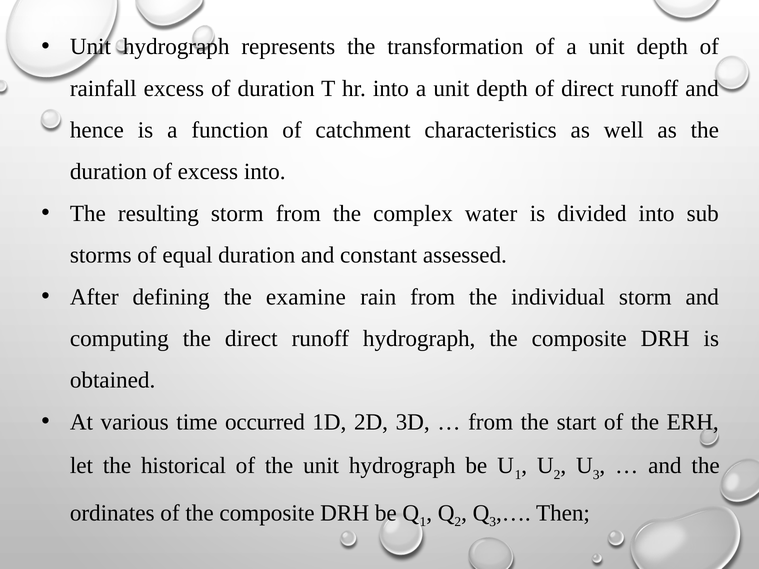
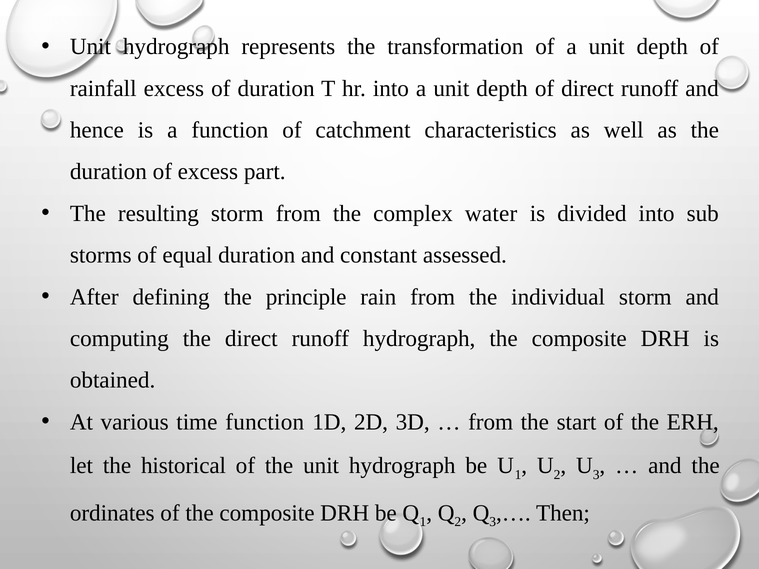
excess into: into -> part
examine: examine -> principle
time occurred: occurred -> function
